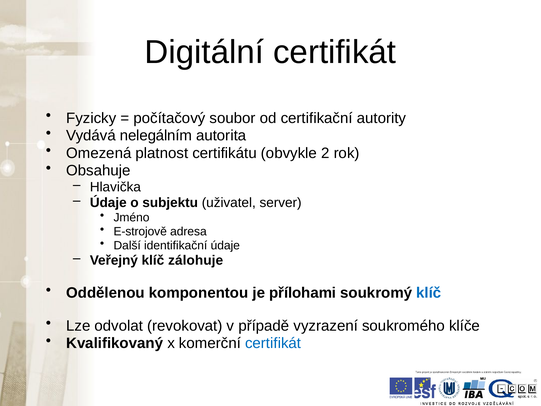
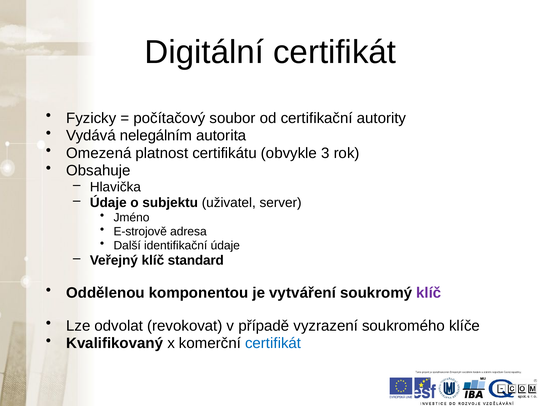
2: 2 -> 3
zálohuje: zálohuje -> standard
přílohami: přílohami -> vytváření
klíč at (429, 293) colour: blue -> purple
